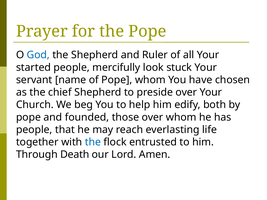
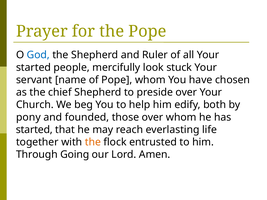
pope at (28, 117): pope -> pony
people at (34, 130): people -> started
the at (93, 142) colour: blue -> orange
Death: Death -> Going
